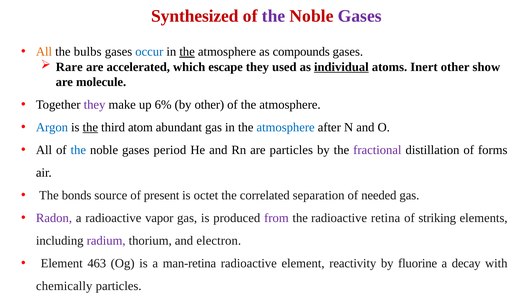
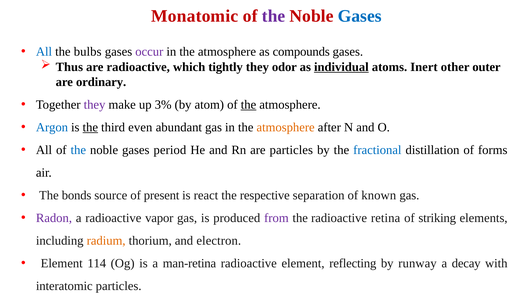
Synthesized: Synthesized -> Monatomic
Gases at (360, 16) colour: purple -> blue
All at (44, 52) colour: orange -> blue
occur colour: blue -> purple
the at (187, 52) underline: present -> none
Rare: Rare -> Thus
are accelerated: accelerated -> radioactive
escape: escape -> tightly
used: used -> odor
show: show -> outer
molecule: molecule -> ordinary
6%: 6% -> 3%
by other: other -> atom
the at (249, 105) underline: none -> present
atom: atom -> even
atmosphere at (286, 127) colour: blue -> orange
fractional colour: purple -> blue
octet: octet -> react
correlated: correlated -> respective
needed: needed -> known
radium colour: purple -> orange
463: 463 -> 114
reactivity: reactivity -> reflecting
fluorine: fluorine -> runway
chemically: chemically -> interatomic
